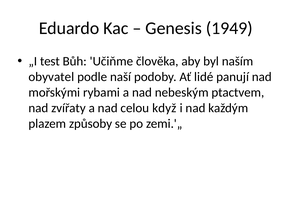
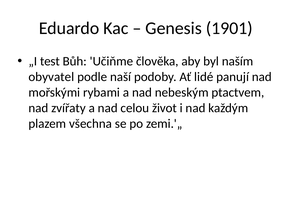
1949: 1949 -> 1901
když: když -> život
způsoby: způsoby -> všechna
